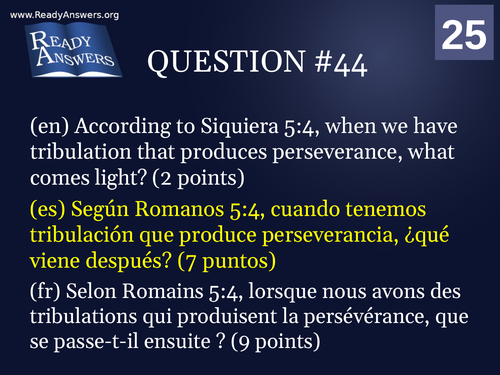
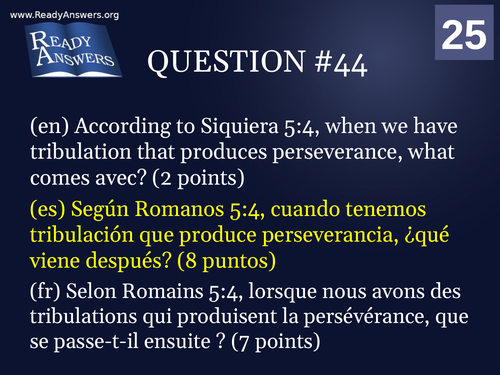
light: light -> avec
7: 7 -> 8
9: 9 -> 7
